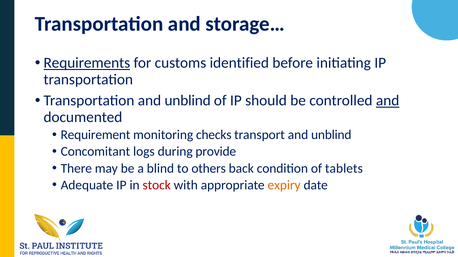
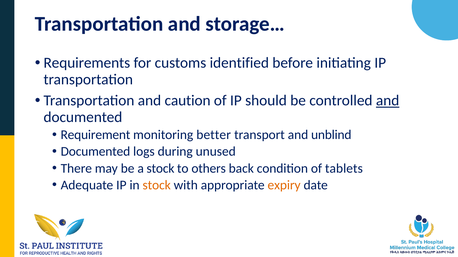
Requirements underline: present -> none
Transportation and unblind: unblind -> caution
checks: checks -> better
Concomitant at (95, 152): Concomitant -> Documented
provide: provide -> unused
a blind: blind -> stock
stock at (157, 186) colour: red -> orange
